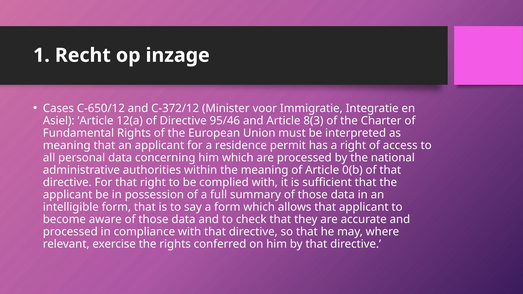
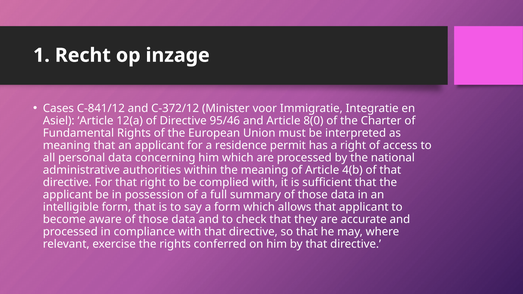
C-650/12: C-650/12 -> C-841/12
8(3: 8(3 -> 8(0
0(b: 0(b -> 4(b
